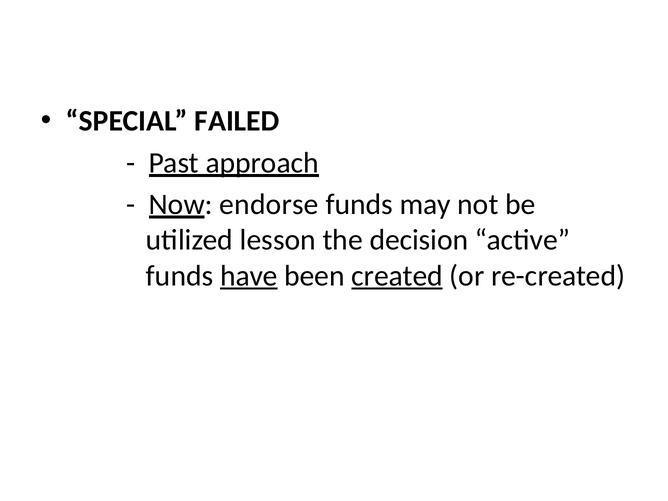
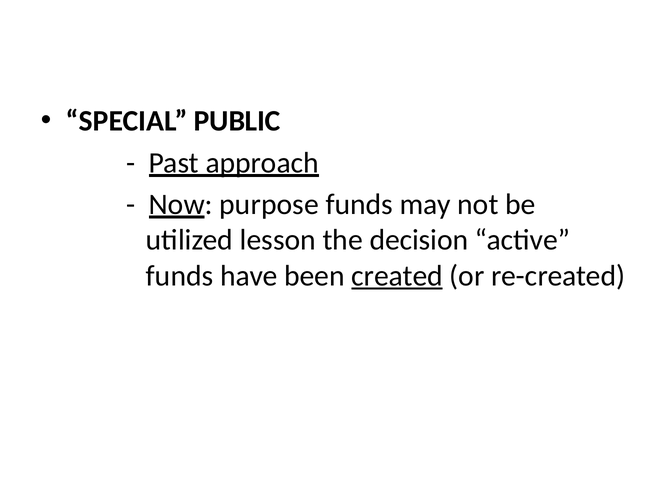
FAILED: FAILED -> PUBLIC
endorse: endorse -> purpose
have underline: present -> none
